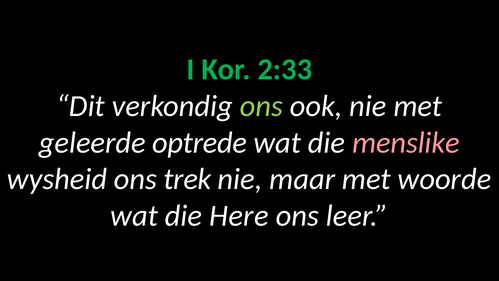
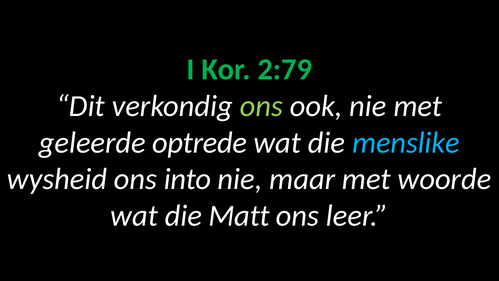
2:33: 2:33 -> 2:79
menslike colour: pink -> light blue
trek: trek -> into
Here: Here -> Matt
